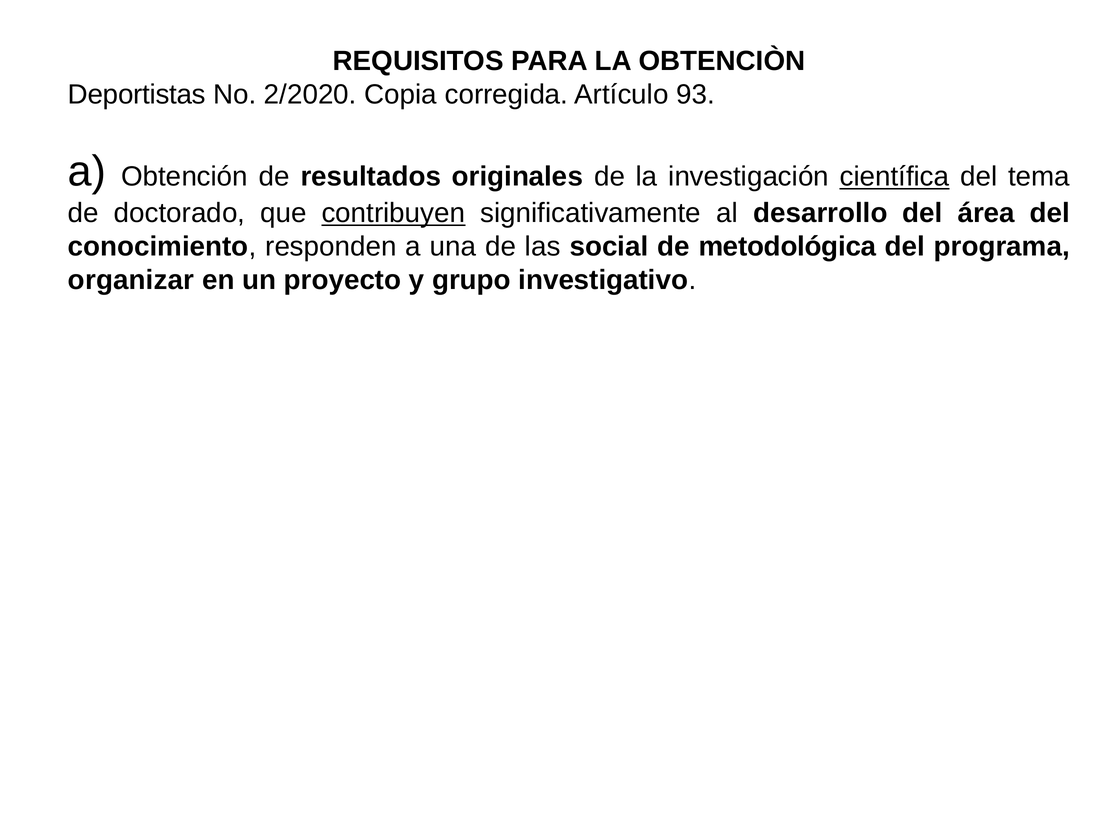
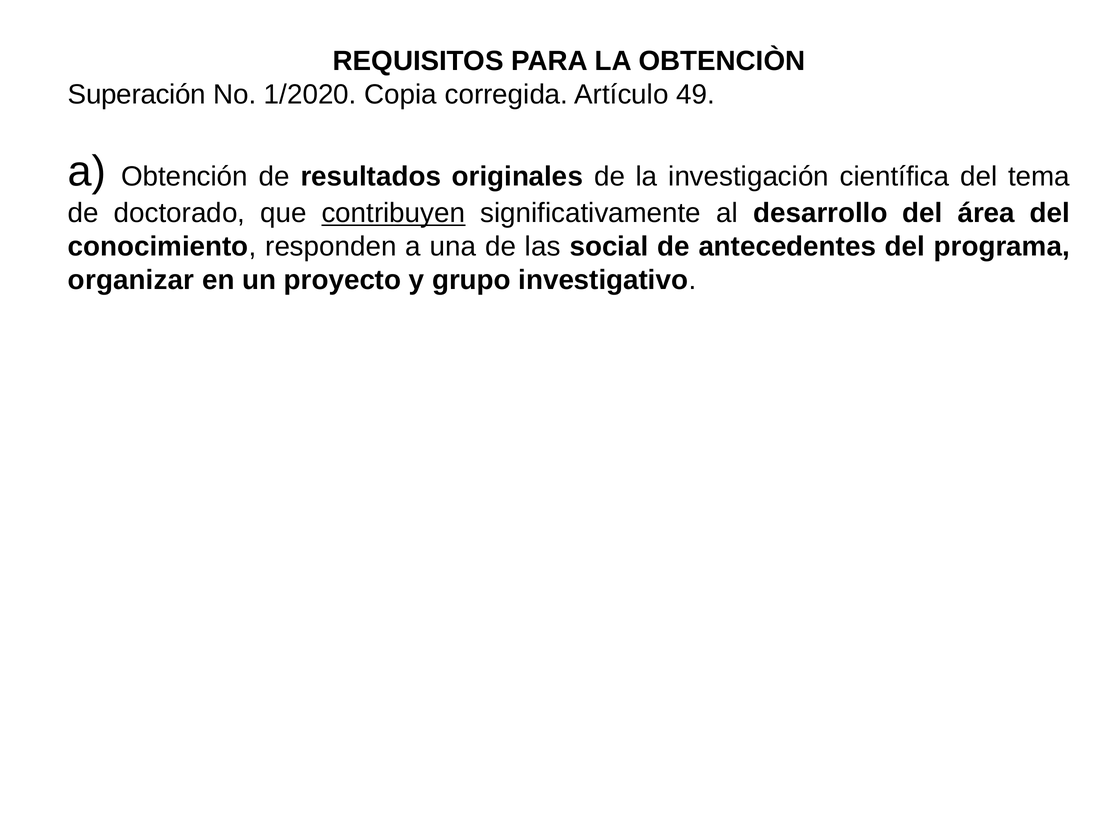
Deportistas: Deportistas -> Superación
2/2020: 2/2020 -> 1/2020
93: 93 -> 49
científica underline: present -> none
metodológica: metodológica -> antecedentes
